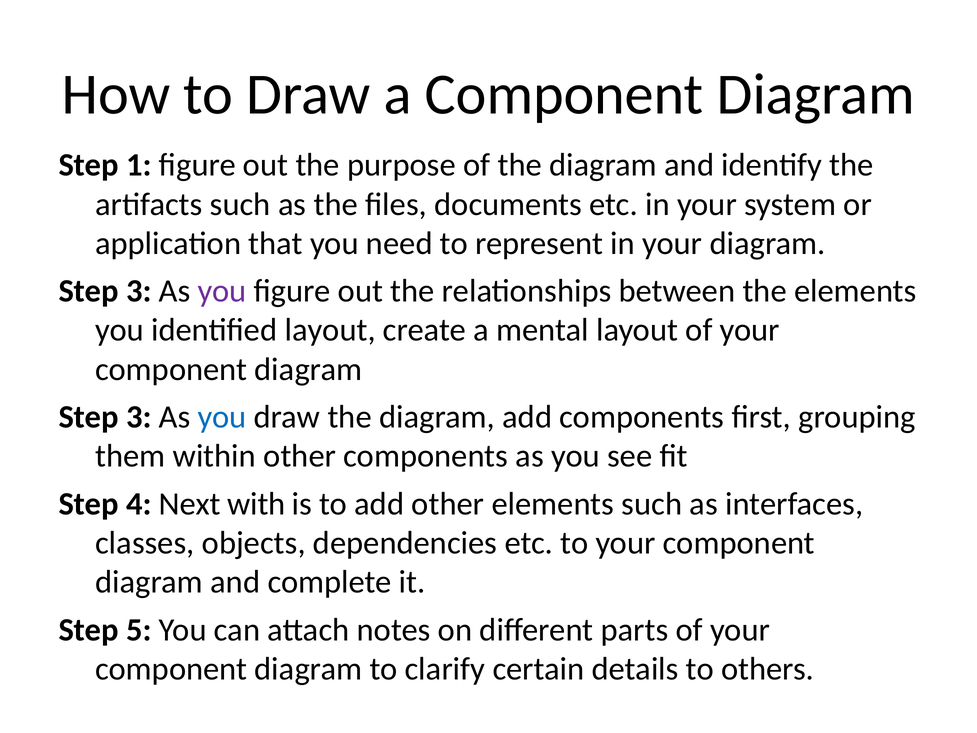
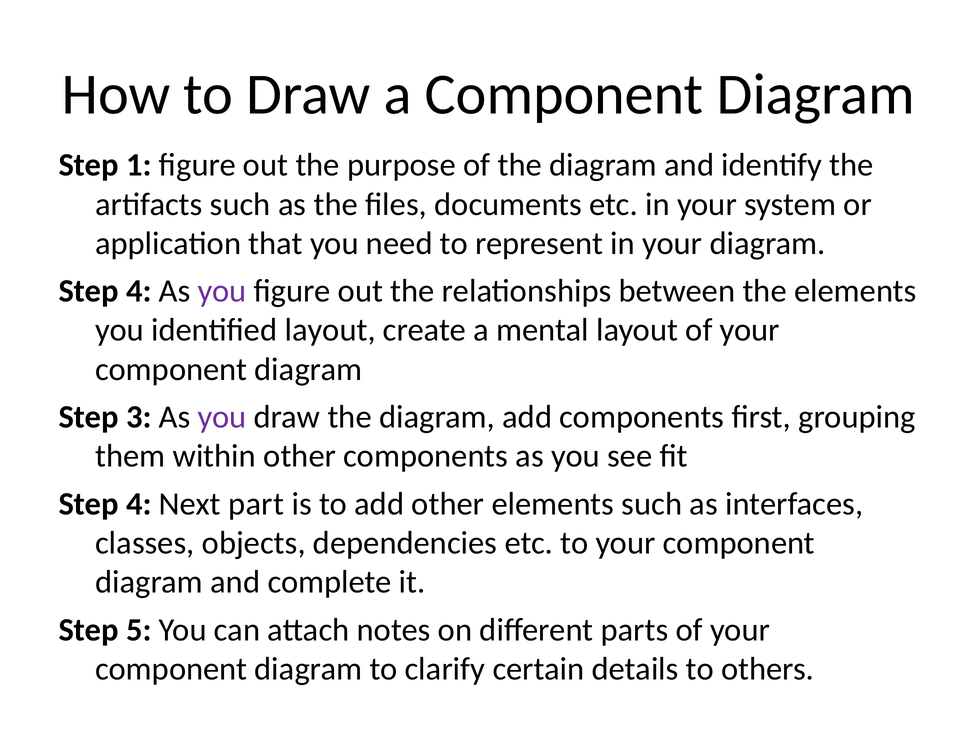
3 at (139, 291): 3 -> 4
you at (222, 417) colour: blue -> purple
with: with -> part
